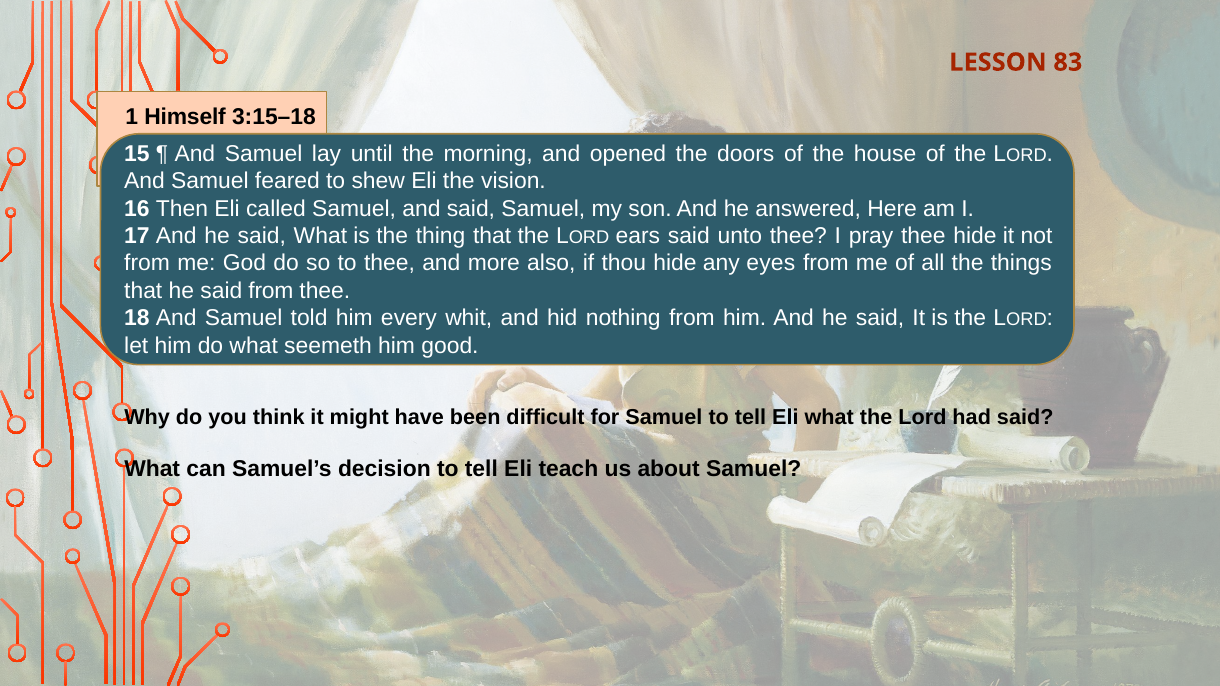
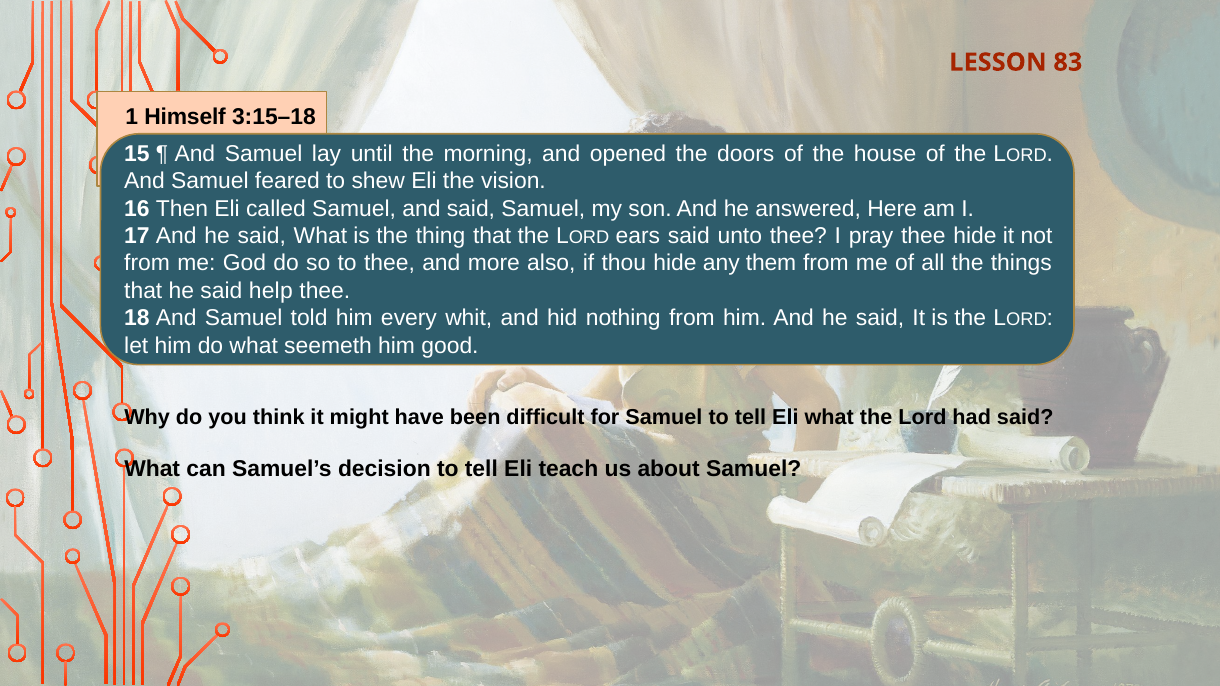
eyes: eyes -> them
said from: from -> help
